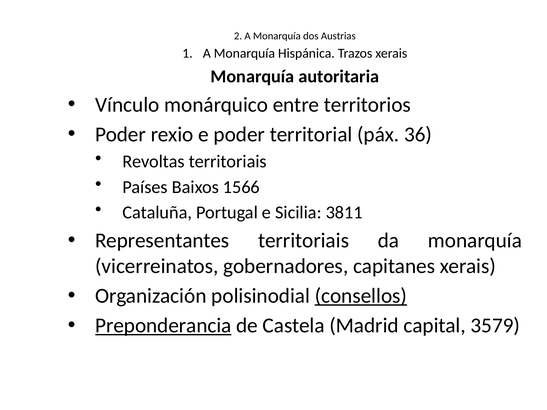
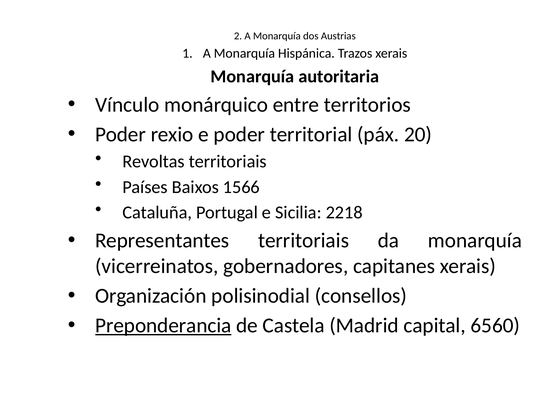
36: 36 -> 20
3811: 3811 -> 2218
consellos underline: present -> none
3579: 3579 -> 6560
